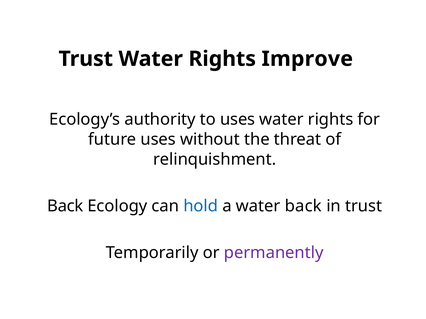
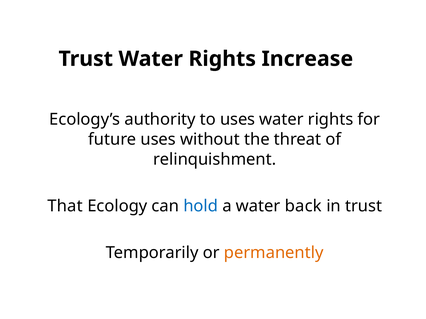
Improve: Improve -> Increase
Back at (65, 206): Back -> That
permanently colour: purple -> orange
